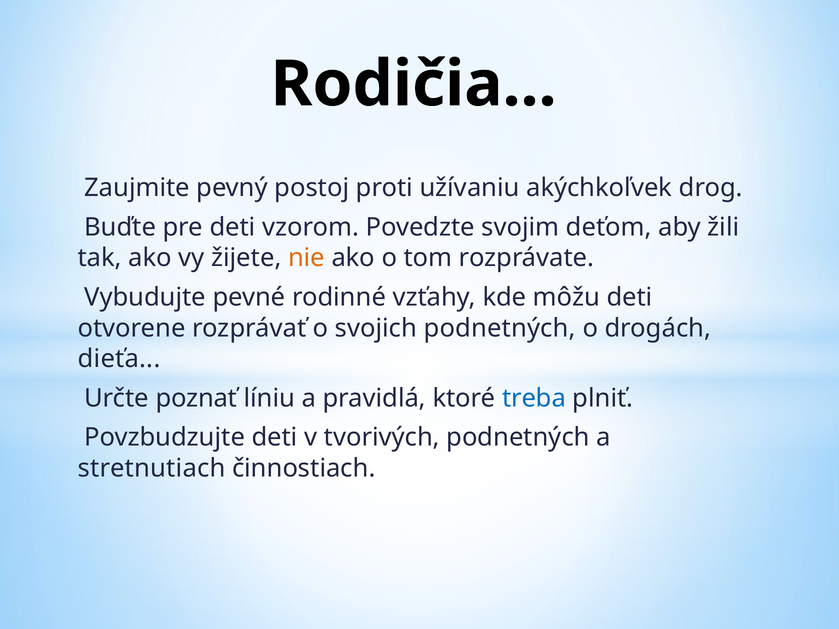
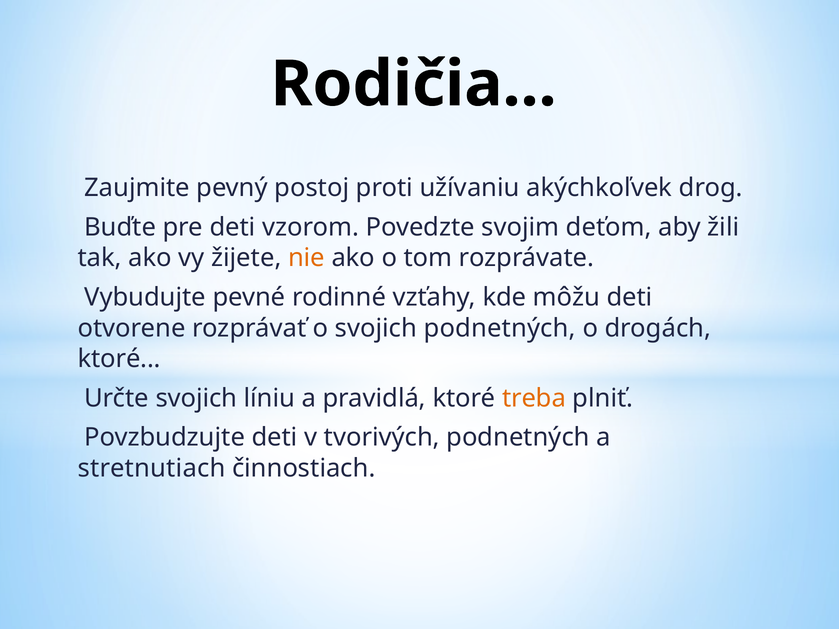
dieťa at (119, 359): dieťa -> ktoré
Určte poznať: poznať -> svojich
treba colour: blue -> orange
